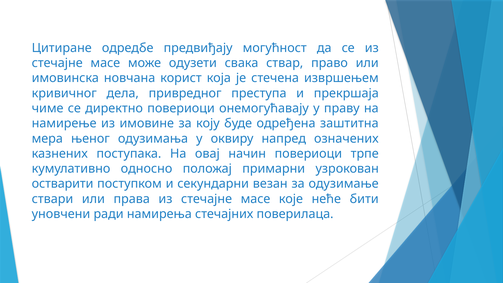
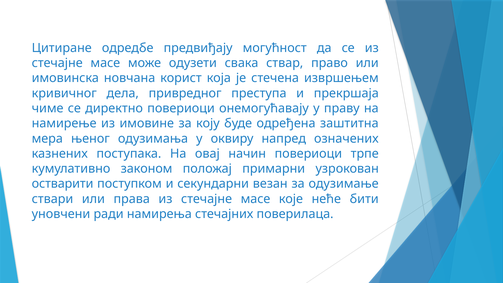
односно: односно -> законом
